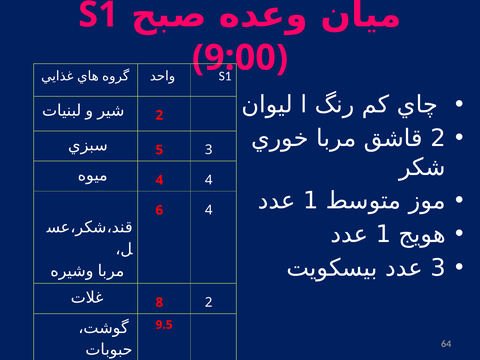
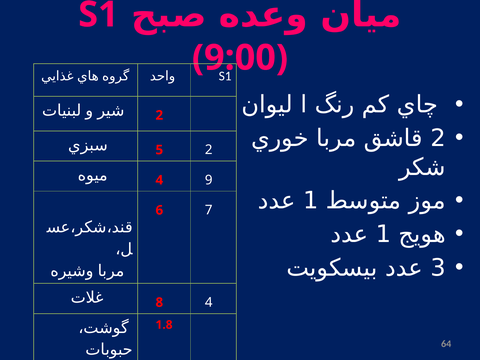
5 3: 3 -> 2
4 4: 4 -> 9
6 4: 4 -> 7
8 2: 2 -> 4
9.5: 9.5 -> 1.8
